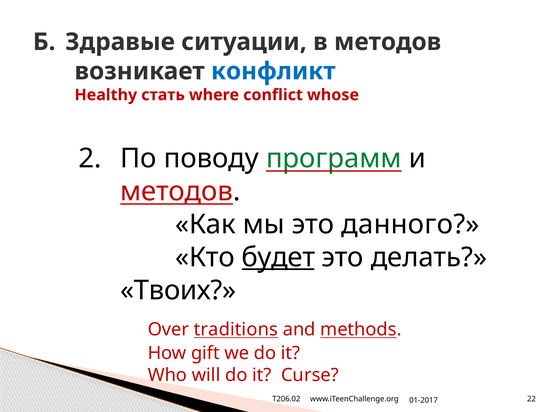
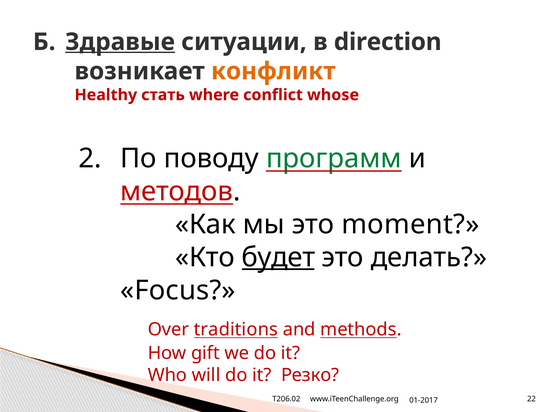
Здравые underline: none -> present
в методов: методов -> direction
конфликт colour: blue -> orange
данного: данного -> moment
Твоих: Твоих -> Focus
Curse: Curse -> Резко
